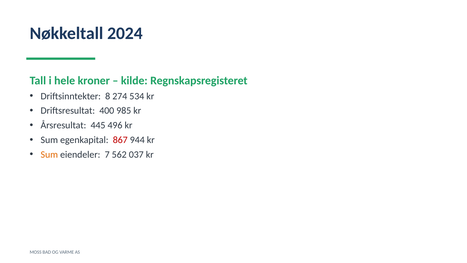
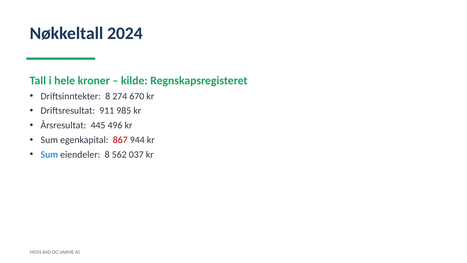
534: 534 -> 670
400: 400 -> 911
Sum at (49, 154) colour: orange -> blue
eiendeler 7: 7 -> 8
